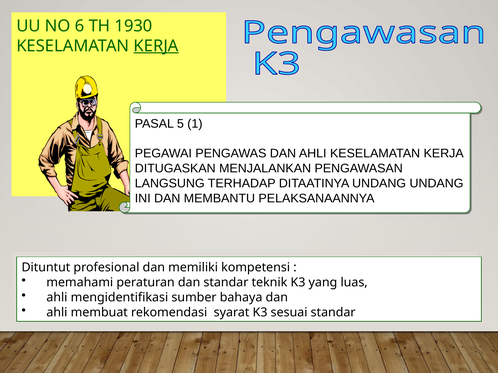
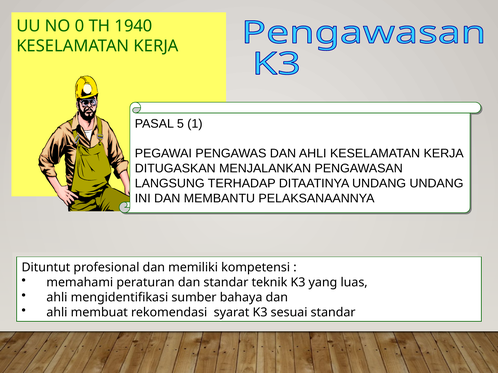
6: 6 -> 0
1930: 1930 -> 1940
KERJA at (156, 46) underline: present -> none
